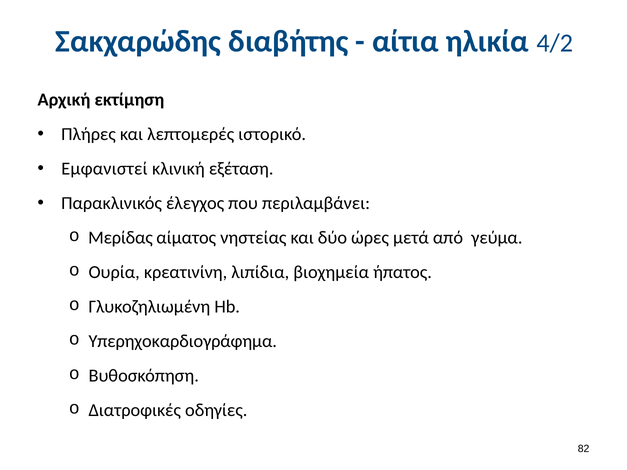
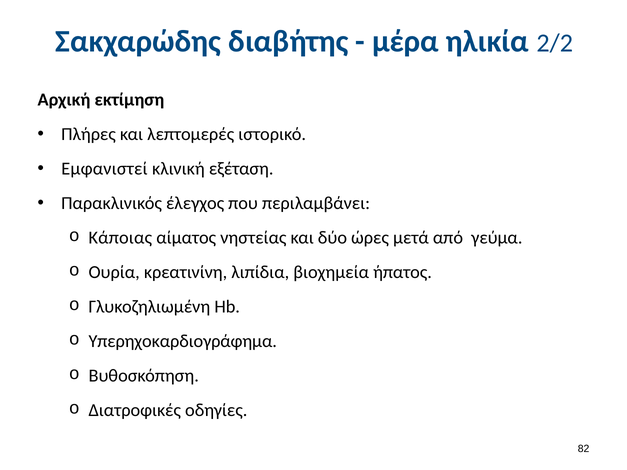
αίτια: αίτια -> μέρα
4/2: 4/2 -> 2/2
Μερίδας: Μερίδας -> Κάποιας
